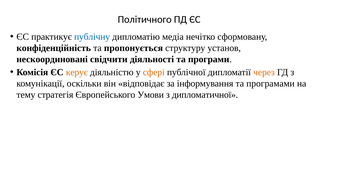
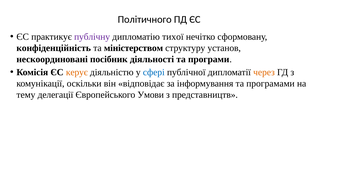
публічну colour: blue -> purple
медіа: медіа -> тихої
пропонується: пропонується -> міністерством
свідчити: свідчити -> посібник
сфері colour: orange -> blue
стратегія: стратегія -> делегації
дипломатичної: дипломатичної -> представництв
